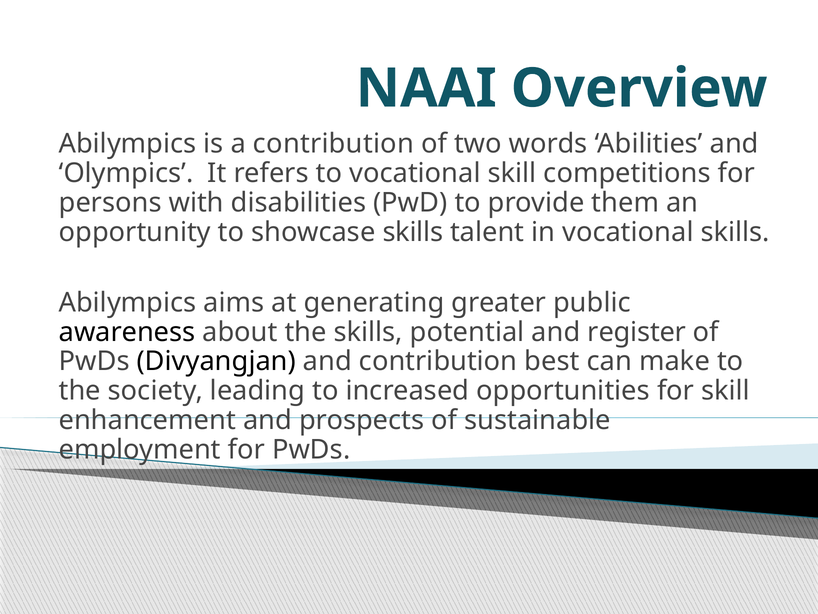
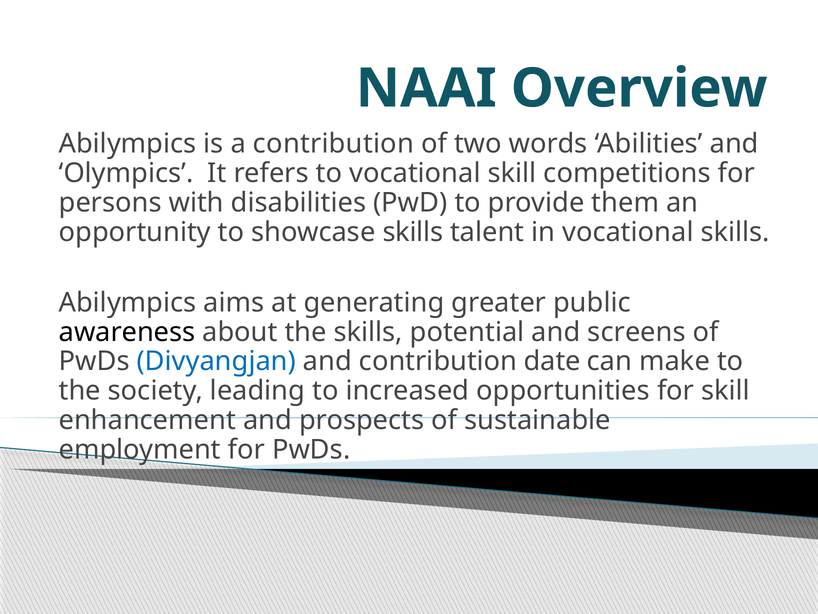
register: register -> screens
Divyangjan colour: black -> blue
best: best -> date
